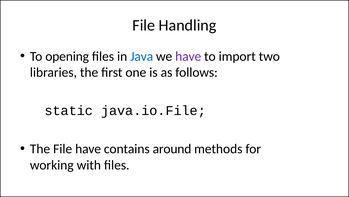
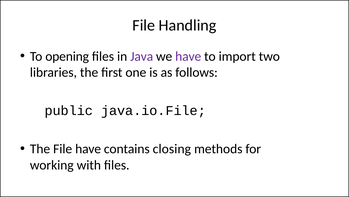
Java colour: blue -> purple
static: static -> public
around: around -> closing
